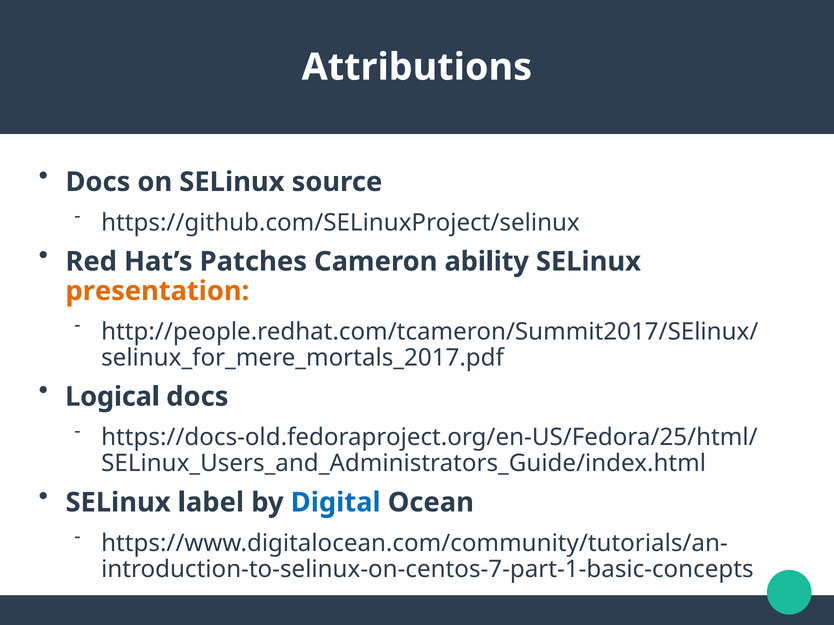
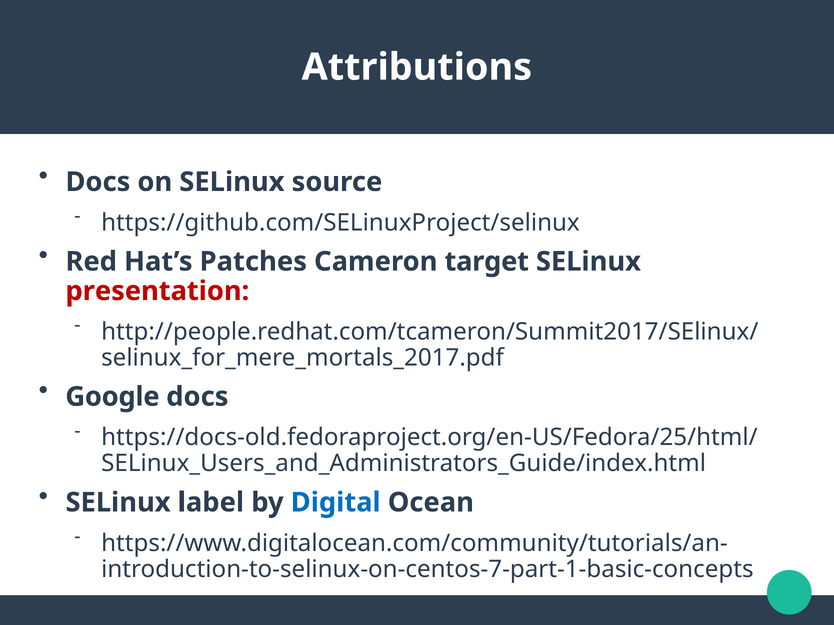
ability: ability -> target
presentation colour: orange -> red
Logical: Logical -> Google
